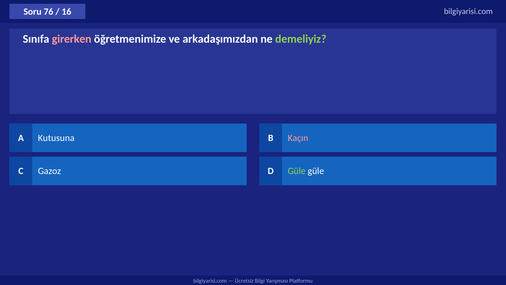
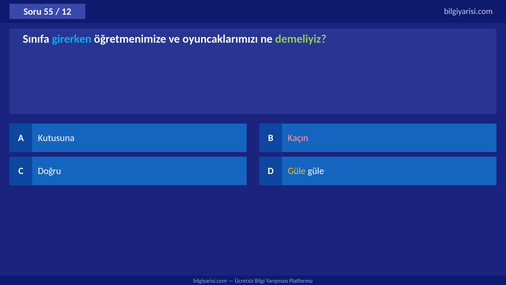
76: 76 -> 55
16: 16 -> 12
girerken colour: pink -> light blue
arkadaşımızdan: arkadaşımızdan -> oyuncaklarımızı
Gazoz: Gazoz -> Doğru
Güle at (297, 171) colour: light green -> yellow
